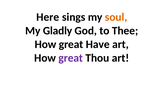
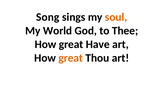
Here: Here -> Song
Gladly: Gladly -> World
great at (71, 58) colour: purple -> orange
